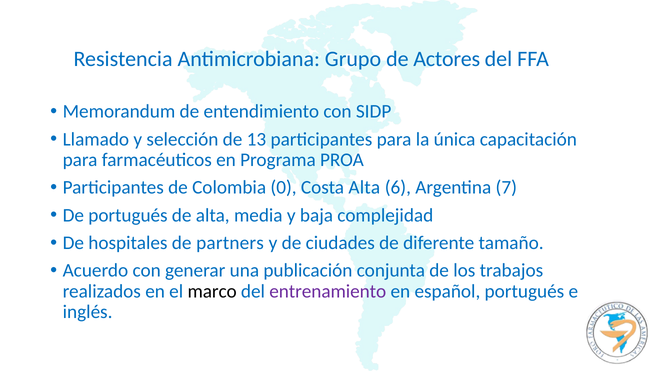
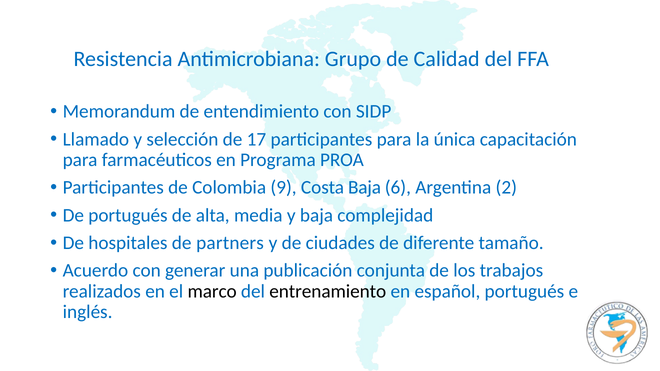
Actores: Actores -> Calidad
13: 13 -> 17
0: 0 -> 9
Costa Alta: Alta -> Baja
7: 7 -> 2
entrenamiento colour: purple -> black
